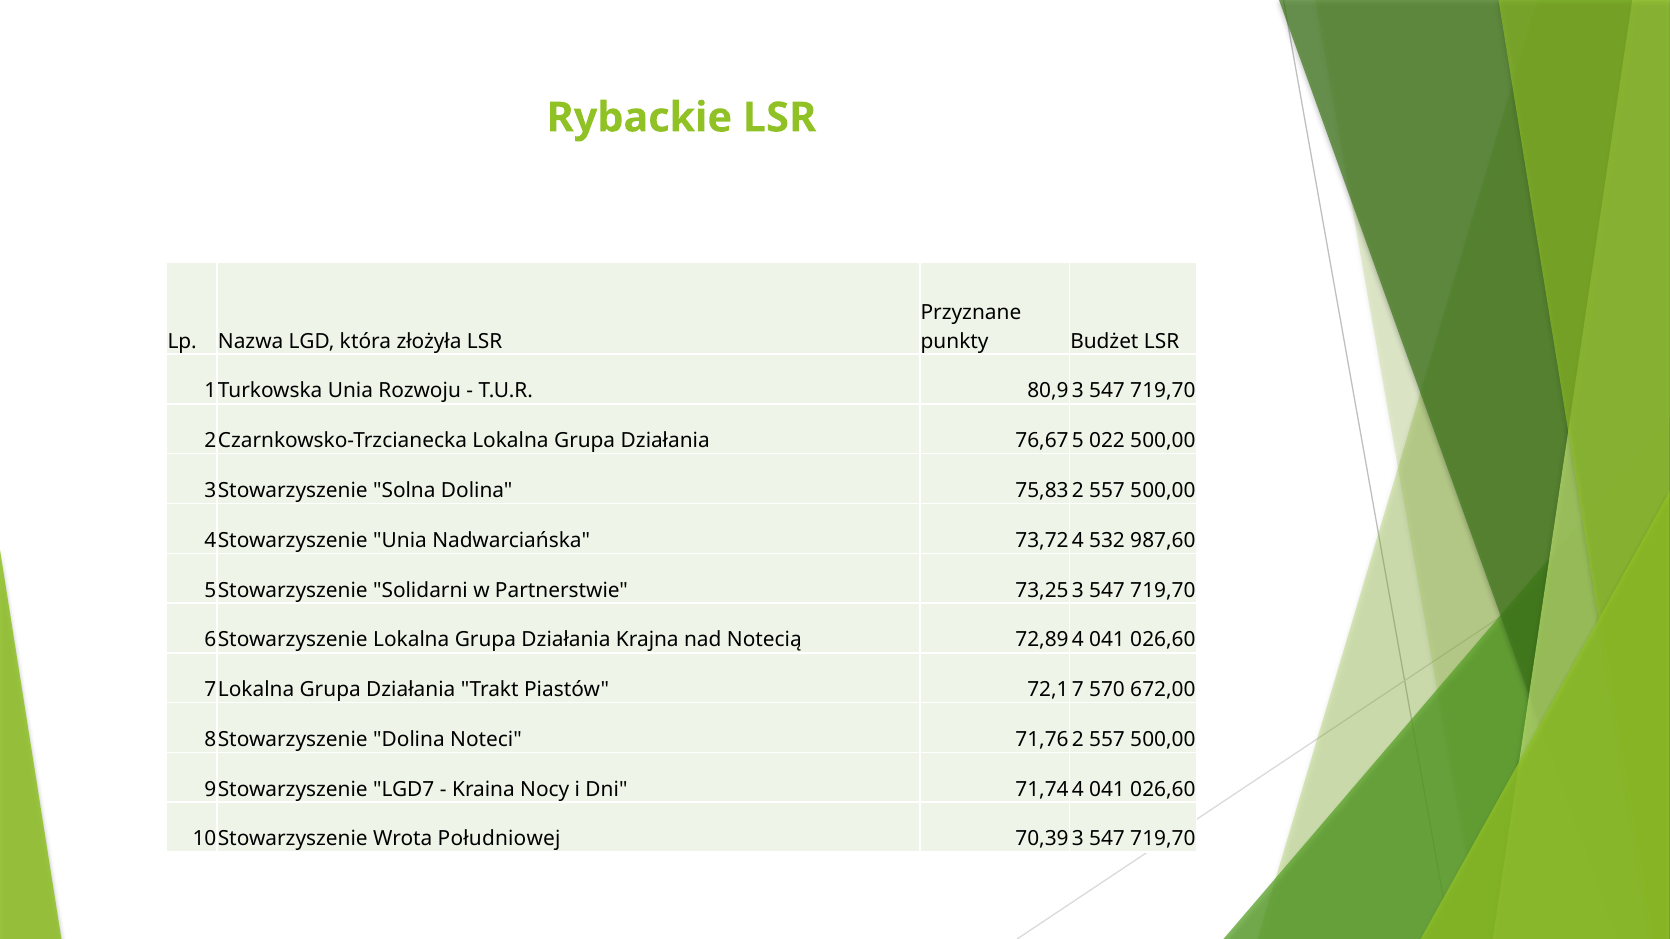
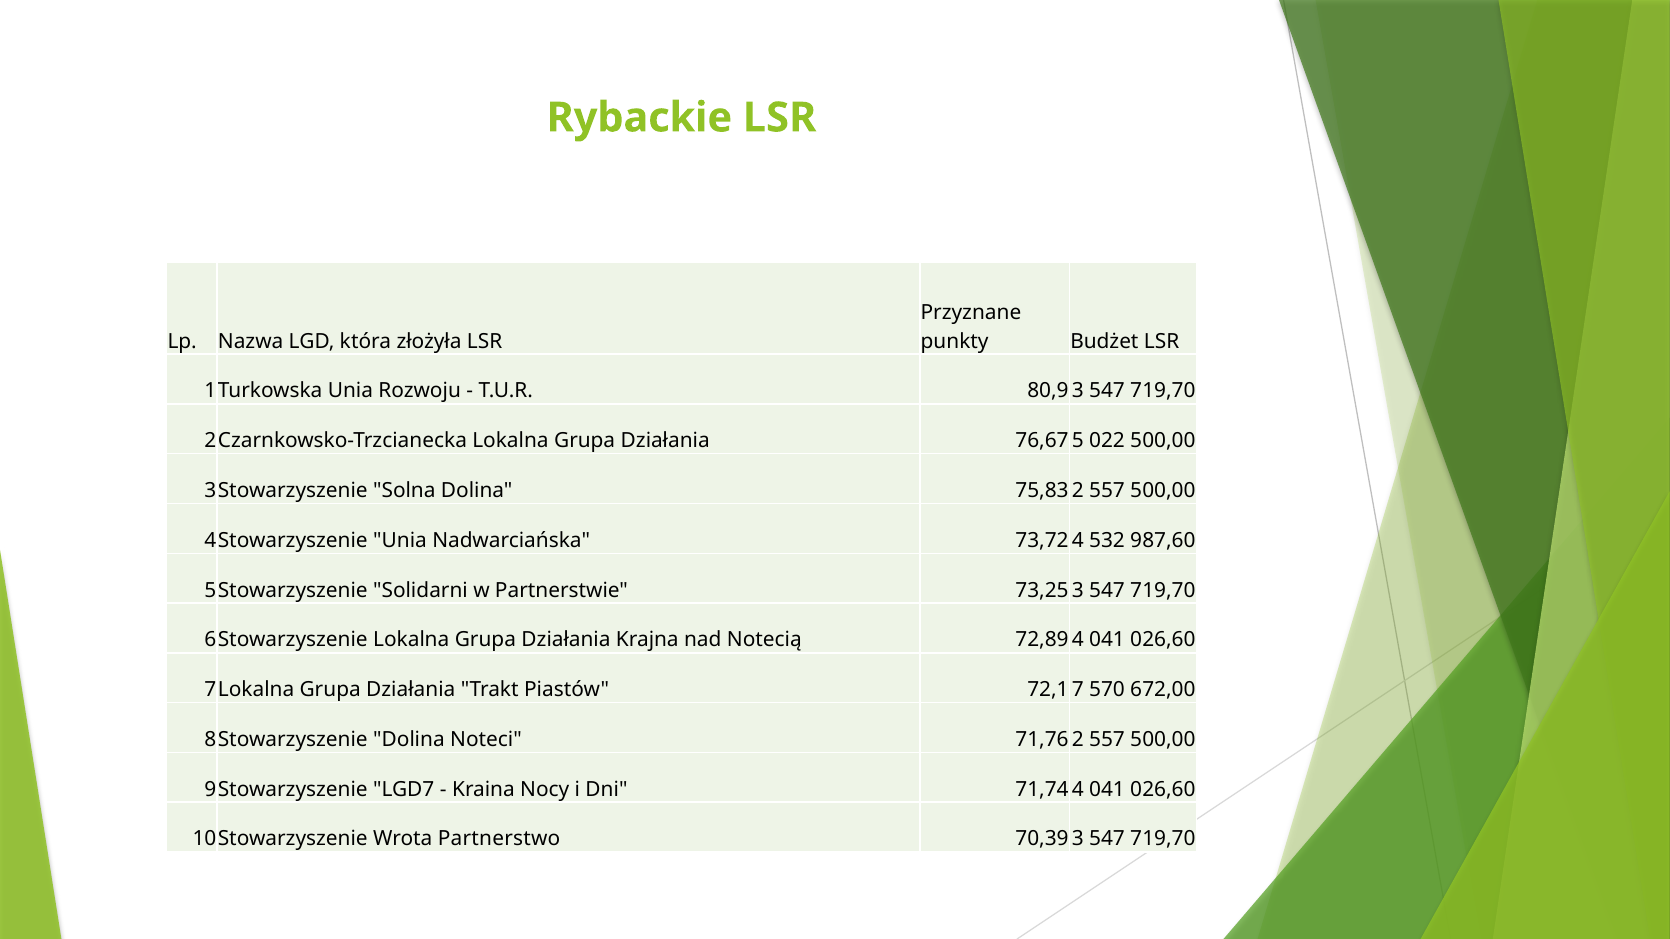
Południowej: Południowej -> Partnerstwo
